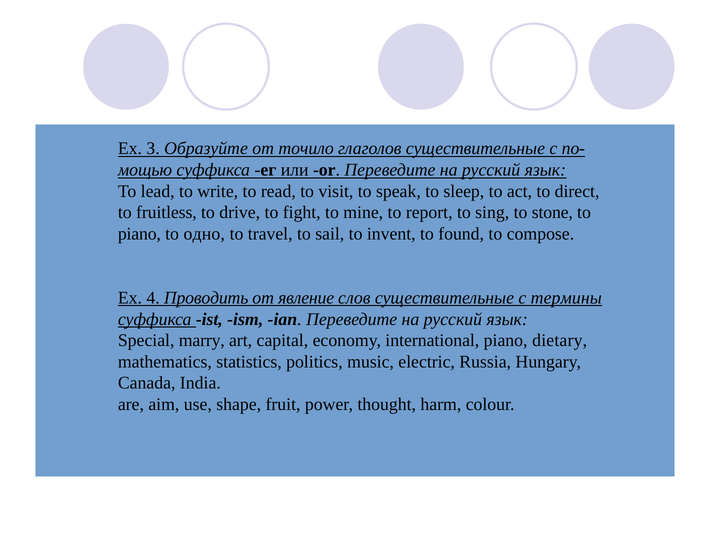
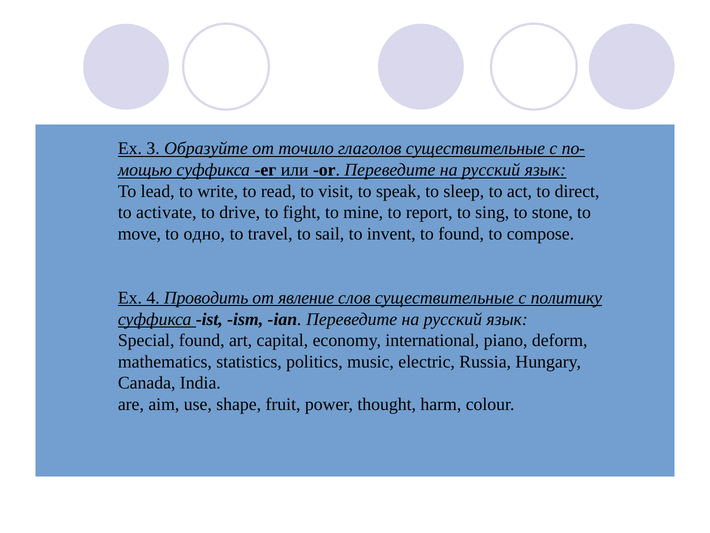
fruitless: fruitless -> activate
piano at (139, 234): piano -> move
термины: термины -> политику
Special marry: marry -> found
dietary: dietary -> deform
